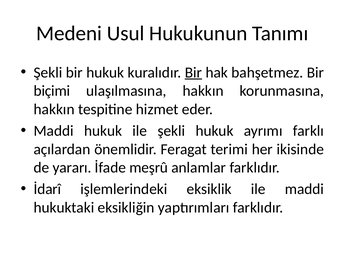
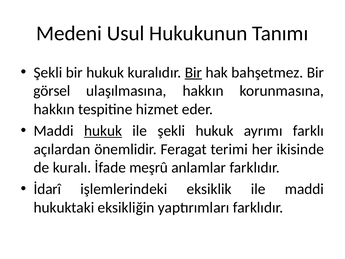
biçimi: biçimi -> görsel
hukuk at (103, 131) underline: none -> present
yararı: yararı -> kuralı
